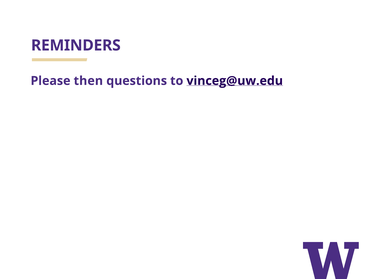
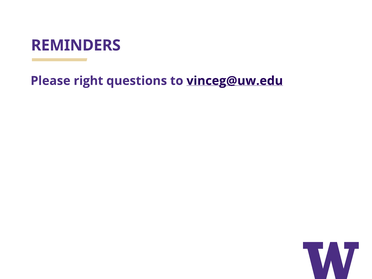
then: then -> right
